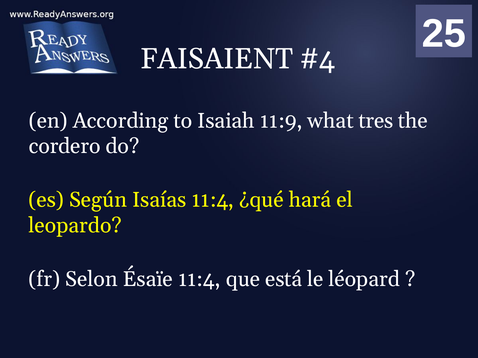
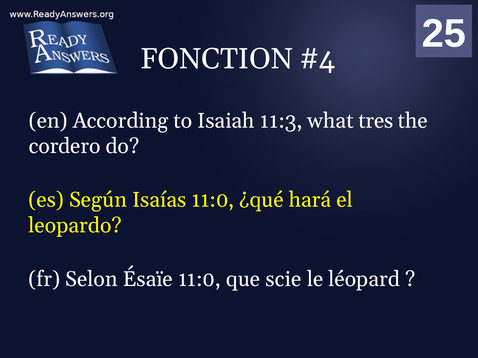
FAISAIENT: FAISAIENT -> FONCTION
11:9: 11:9 -> 11:3
Isaías 11:4: 11:4 -> 11:0
Ésaïe 11:4: 11:4 -> 11:0
está: está -> scie
